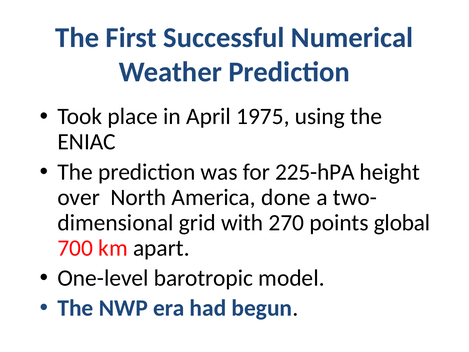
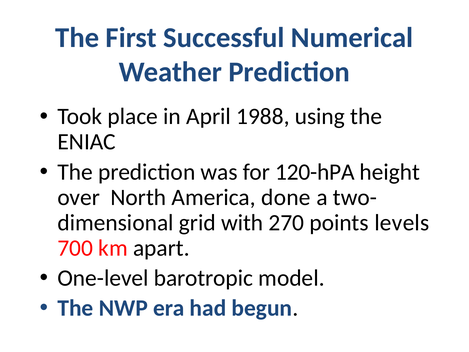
1975: 1975 -> 1988
225-hPA: 225-hPA -> 120-hPA
global: global -> levels
